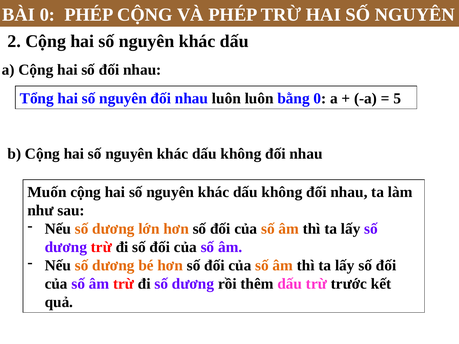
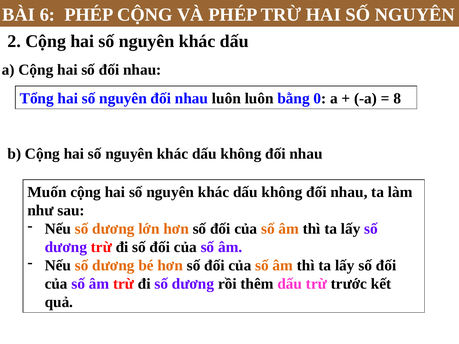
BÀI 0: 0 -> 6
5: 5 -> 8
